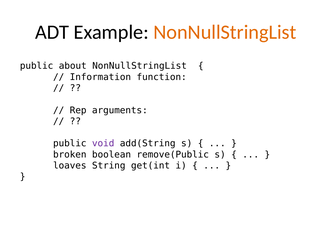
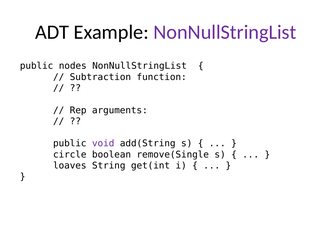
NonNullStringList at (225, 32) colour: orange -> purple
about: about -> nodes
Information: Information -> Subtraction
broken: broken -> circle
remove(Public: remove(Public -> remove(Single
